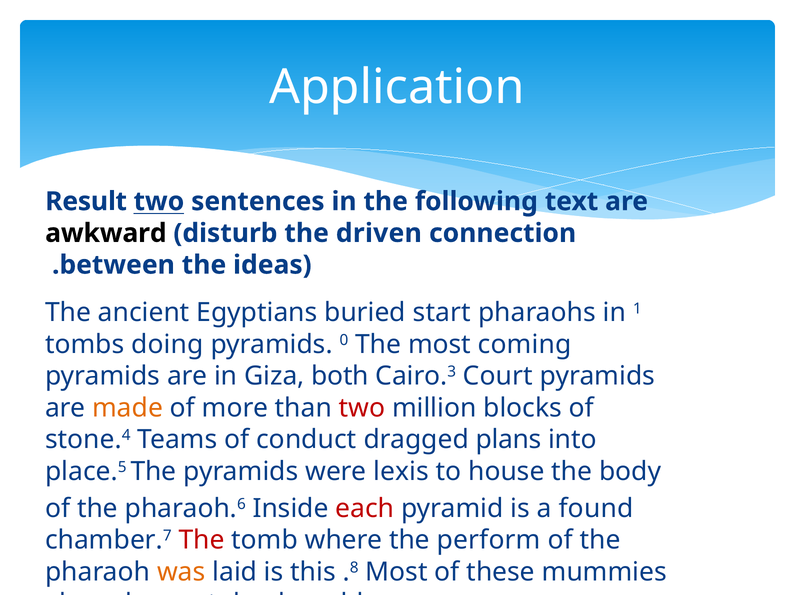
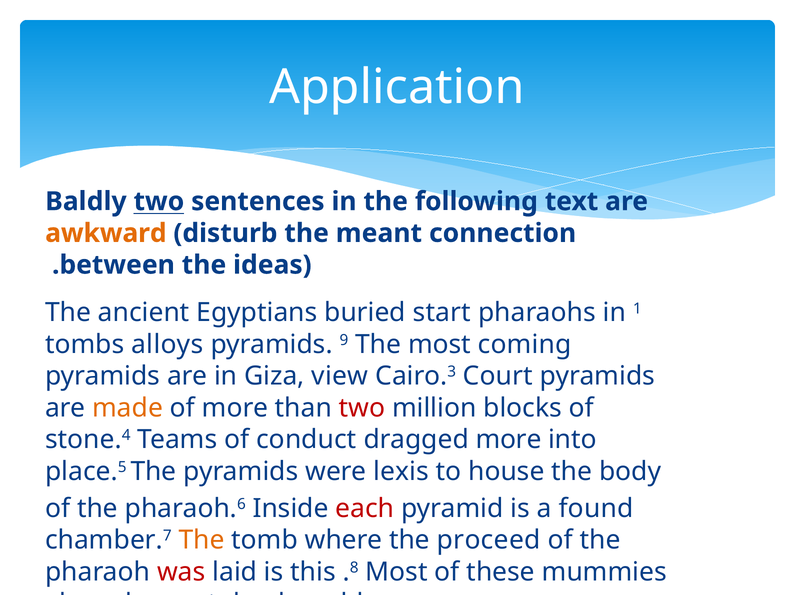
Result: Result -> Baldly
awkward colour: black -> orange
driven: driven -> meant
doing: doing -> alloys
0: 0 -> 9
both: both -> view
dragged plans: plans -> more
The at (202, 541) colour: red -> orange
perform: perform -> proceed
was colour: orange -> red
